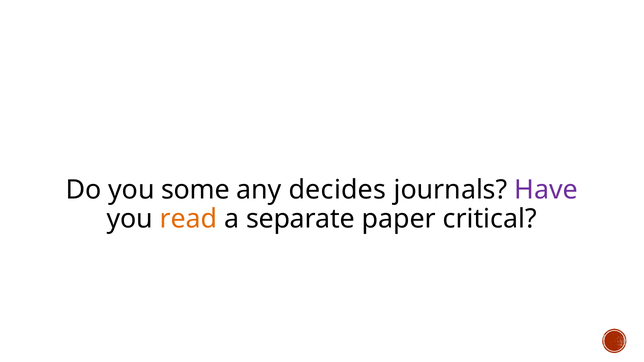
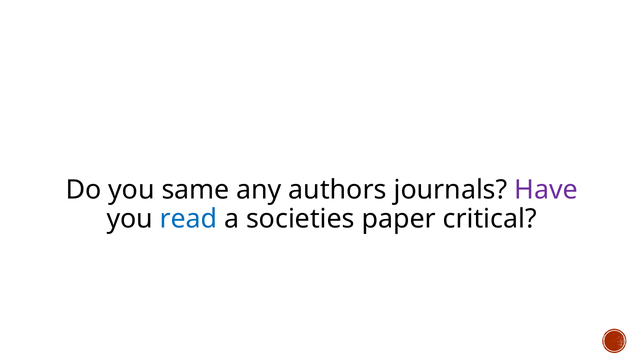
some: some -> same
decides: decides -> authors
read colour: orange -> blue
separate: separate -> societies
